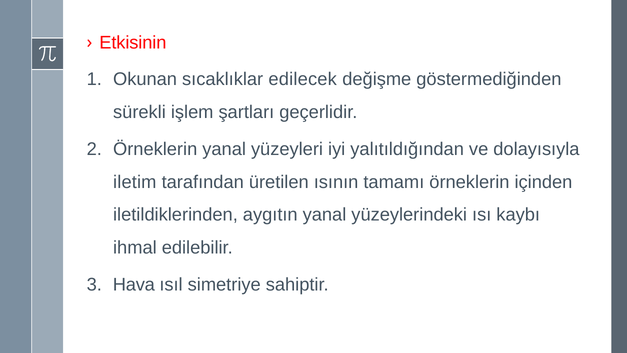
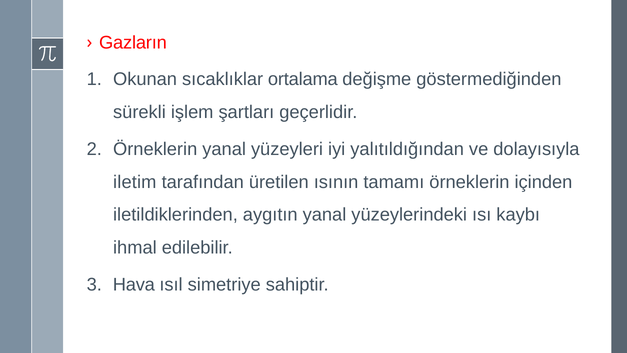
Etkisinin: Etkisinin -> Gazların
edilecek: edilecek -> ortalama
